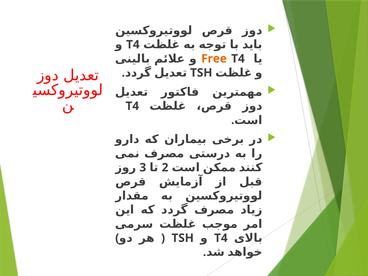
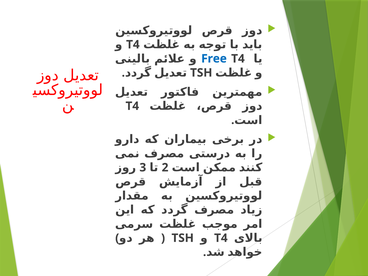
Free colour: orange -> blue
